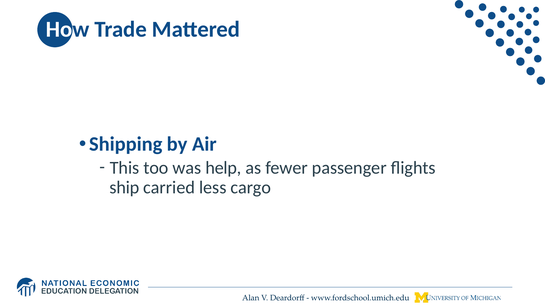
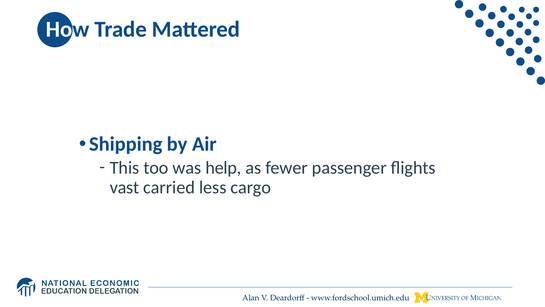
ship: ship -> vast
